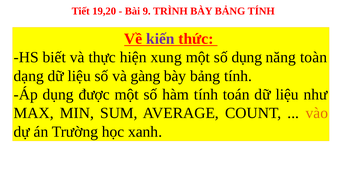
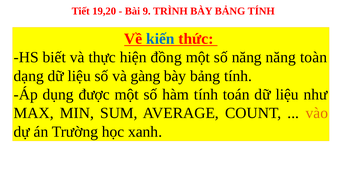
kiến colour: purple -> blue
xung: xung -> đồng
số dụng: dụng -> năng
